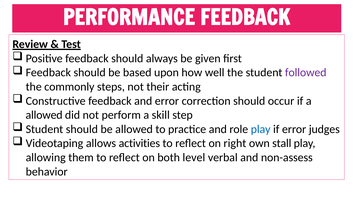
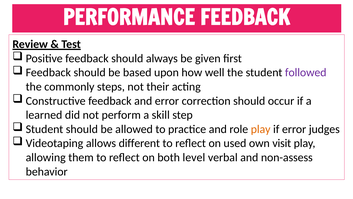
allowed at (44, 115): allowed -> learned
play at (261, 129) colour: blue -> orange
activities: activities -> different
right: right -> used
stall: stall -> visit
